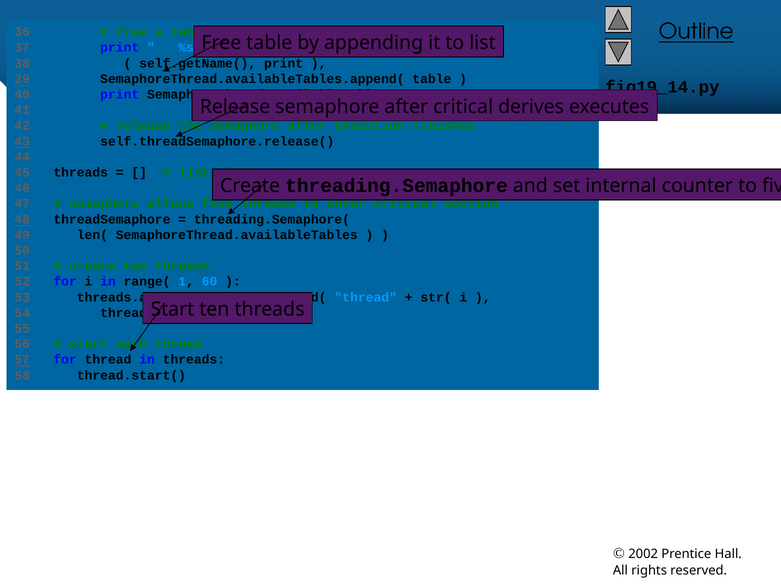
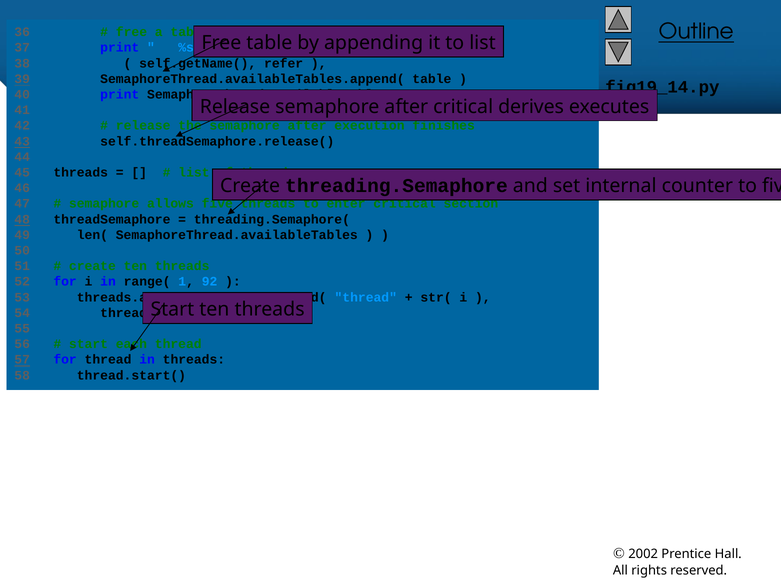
self.getName( print: print -> refer
60: 60 -> 92
